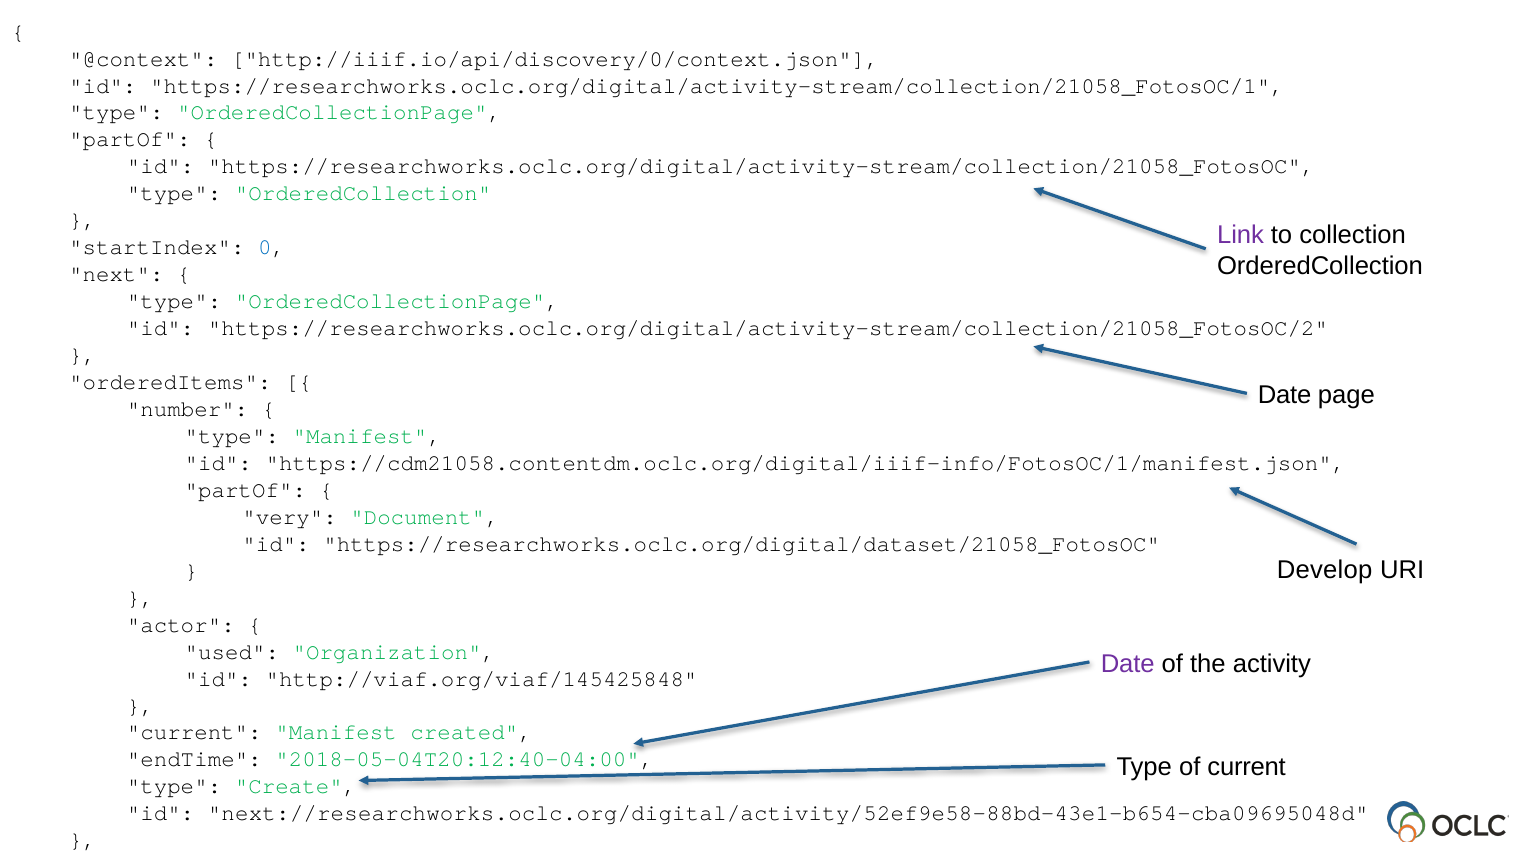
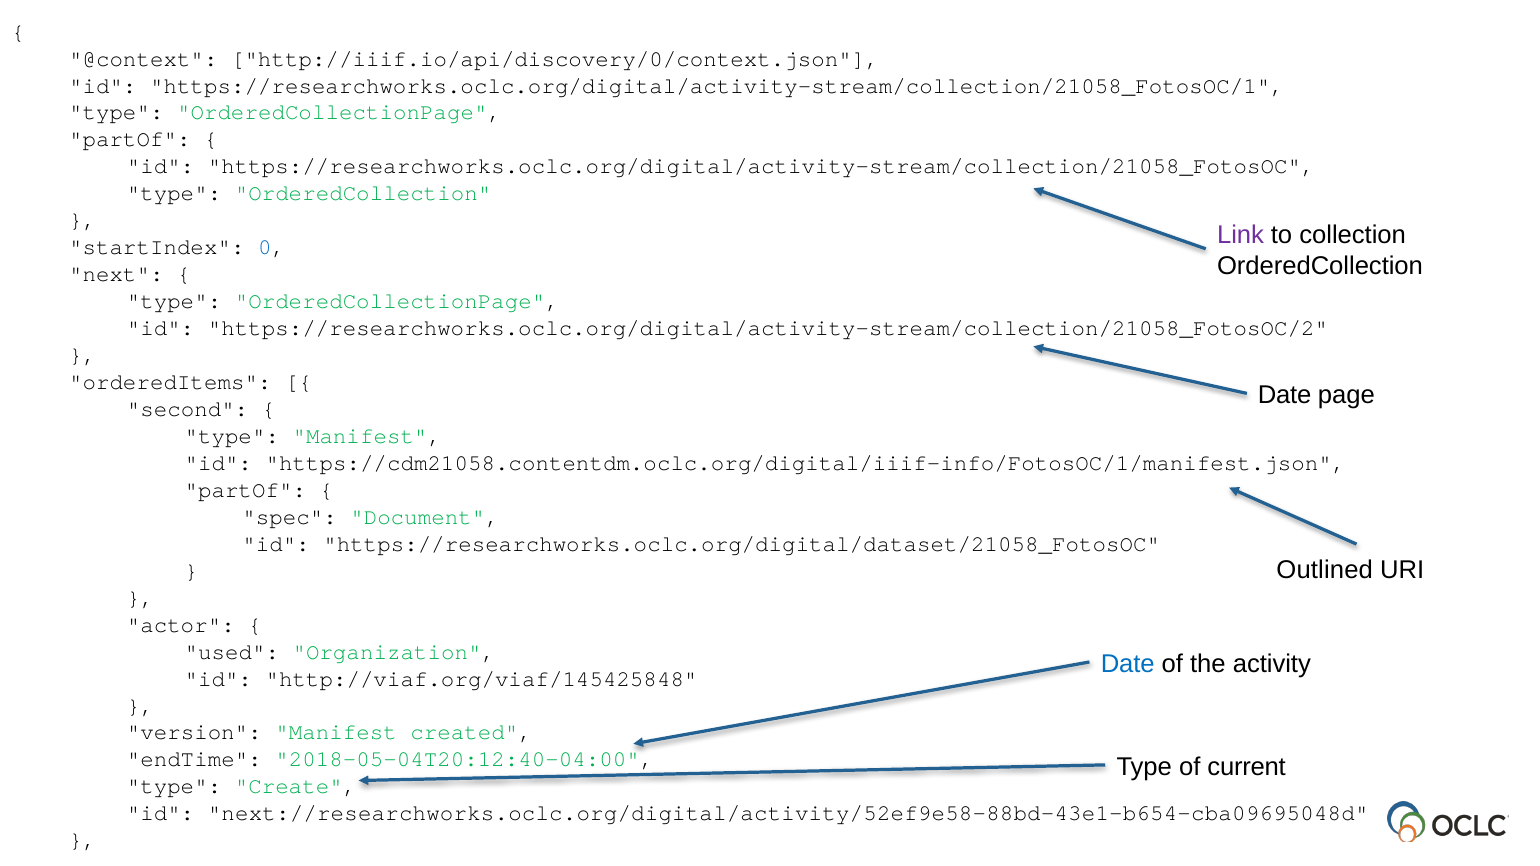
number: number -> second
very: very -> spec
Develop: Develop -> Outlined
Date at (1128, 664) colour: purple -> blue
current at (194, 733): current -> version
